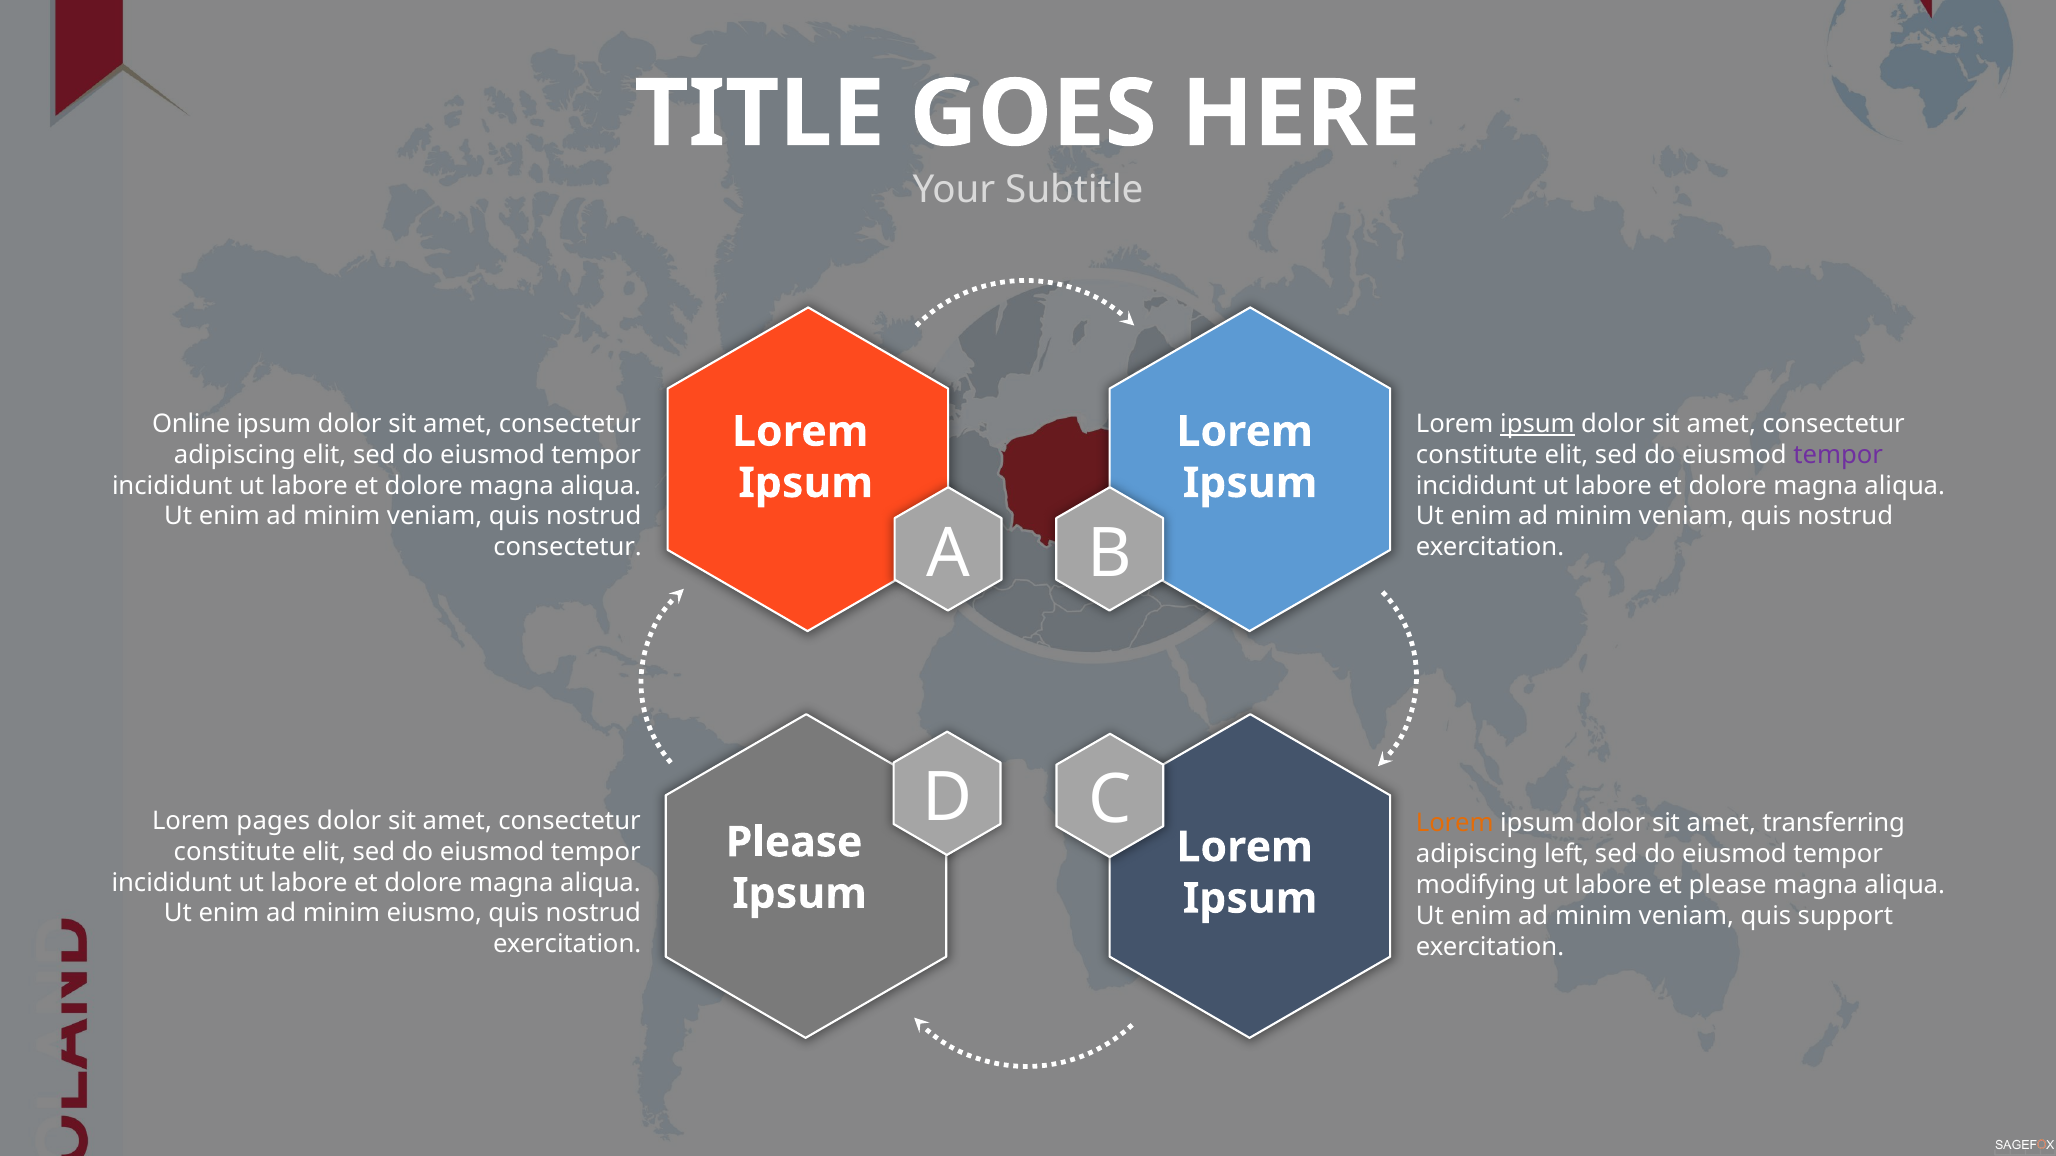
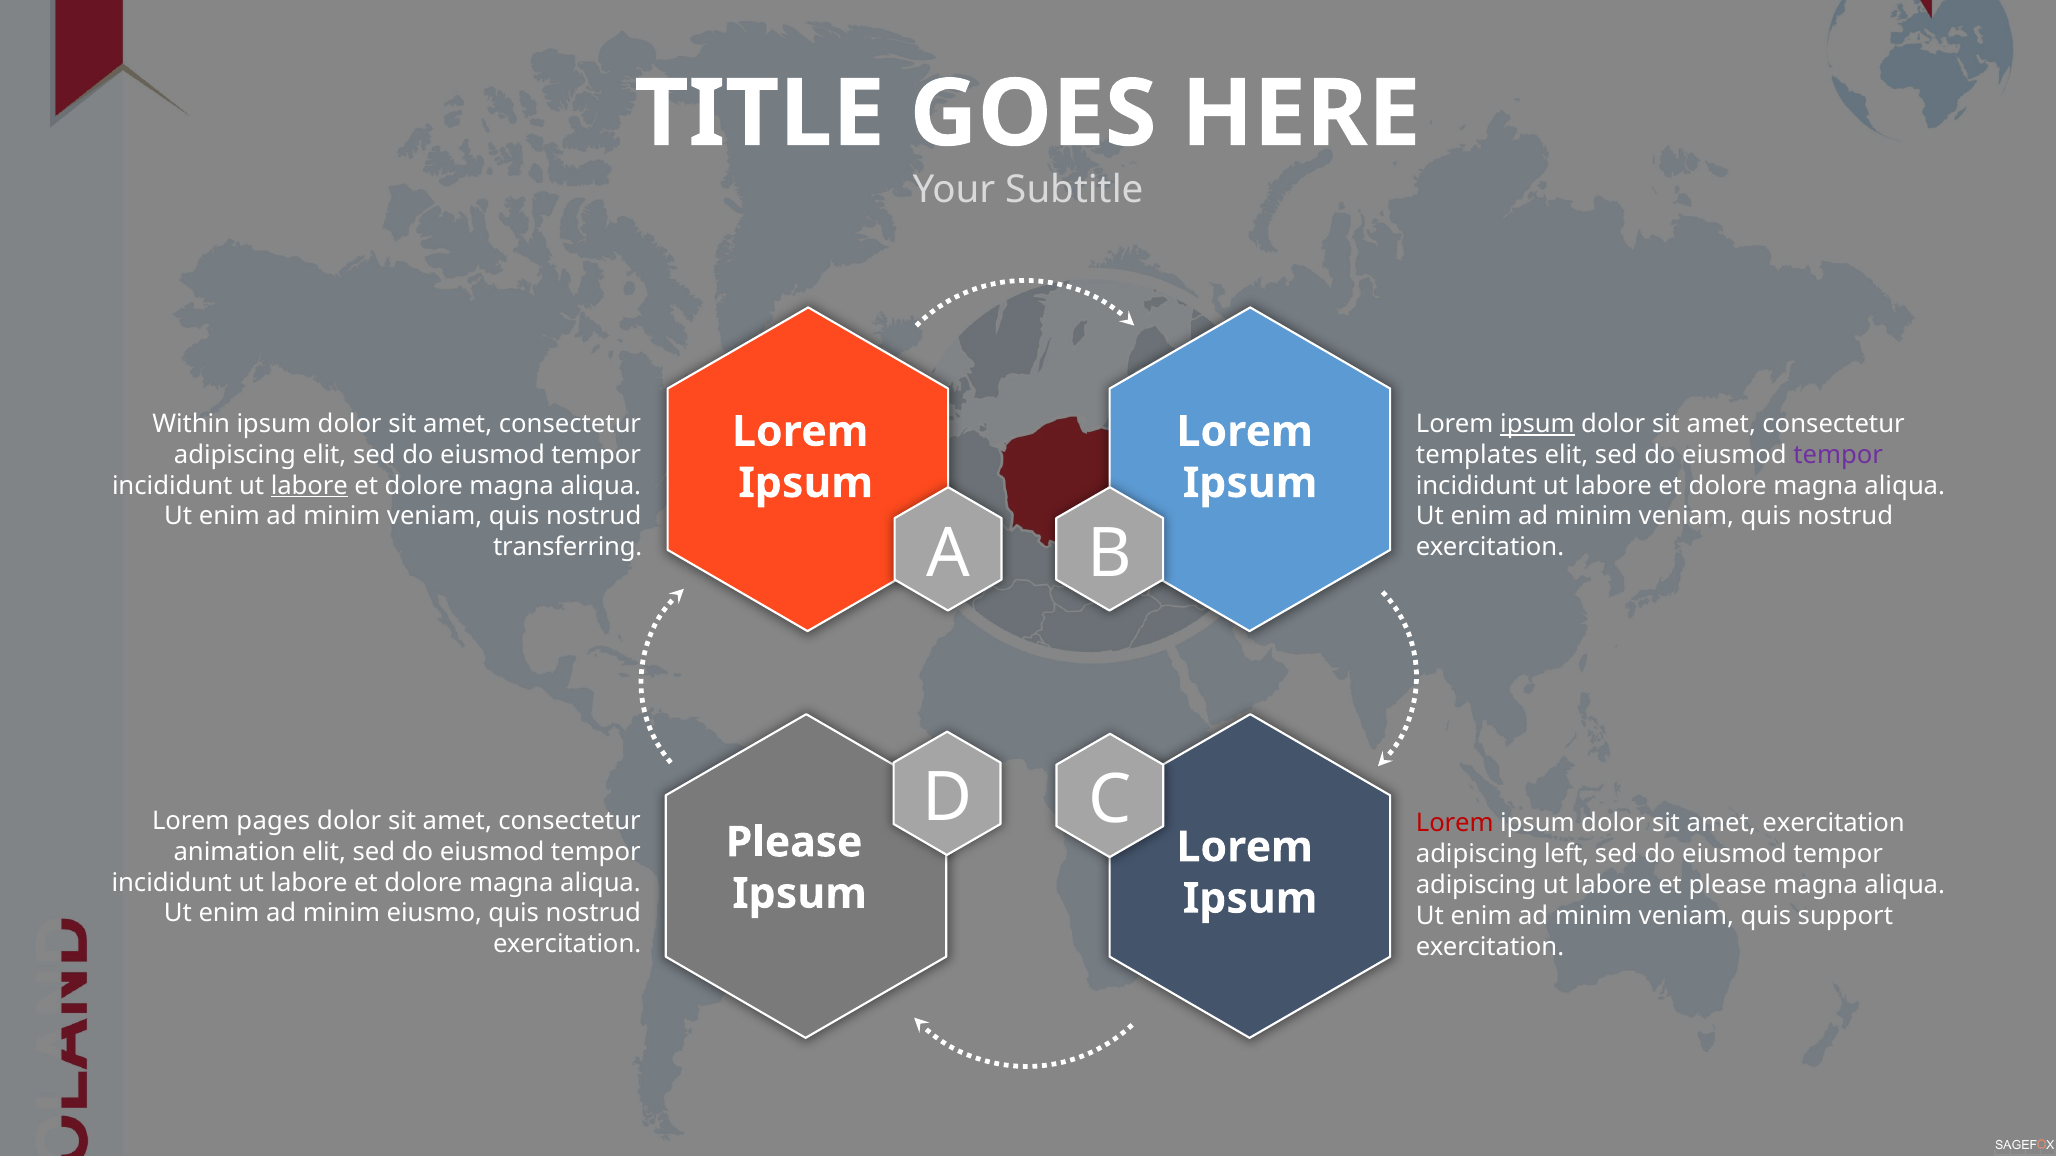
Online: Online -> Within
constitute at (1477, 455): constitute -> templates
labore at (309, 486) underline: none -> present
consectetur at (568, 547): consectetur -> transferring
Lorem at (1455, 824) colour: orange -> red
amet transferring: transferring -> exercitation
constitute at (235, 852): constitute -> animation
modifying at (1476, 885): modifying -> adipiscing
